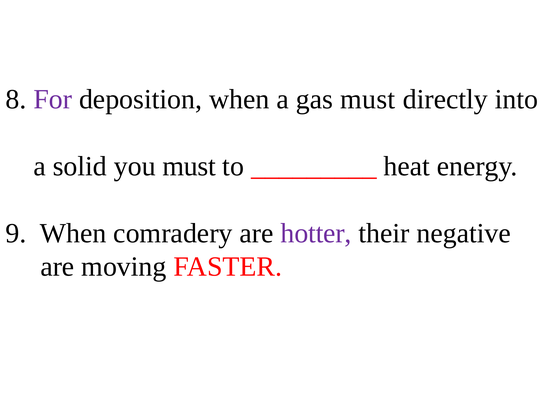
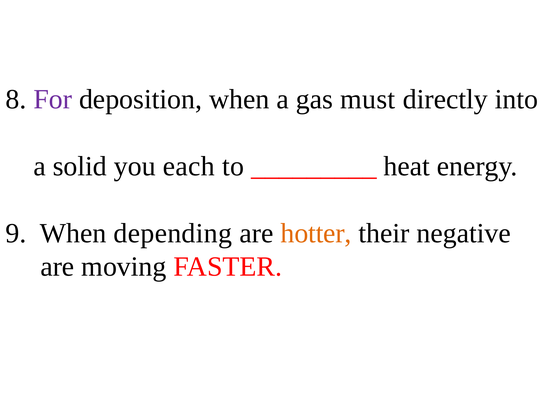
you must: must -> each
comradery: comradery -> depending
hotter colour: purple -> orange
